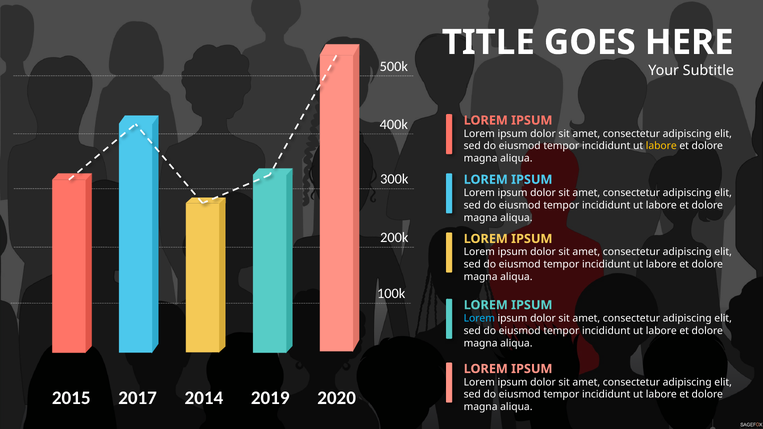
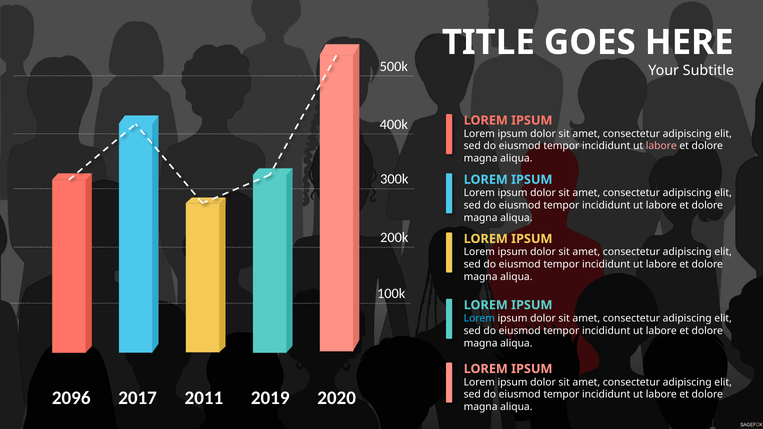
labore at (661, 146) colour: yellow -> pink
2015: 2015 -> 2096
2014: 2014 -> 2011
